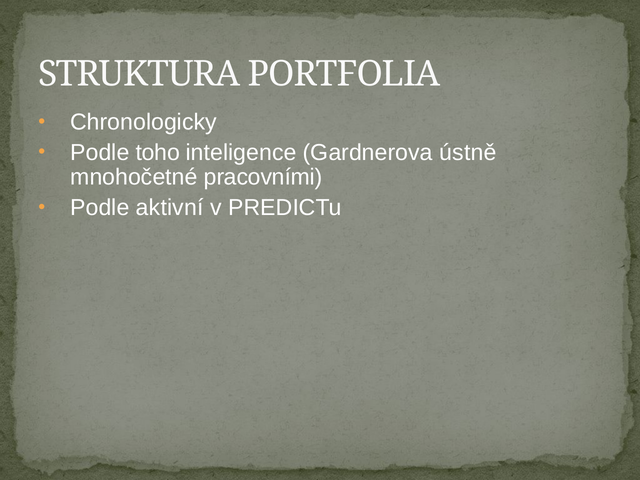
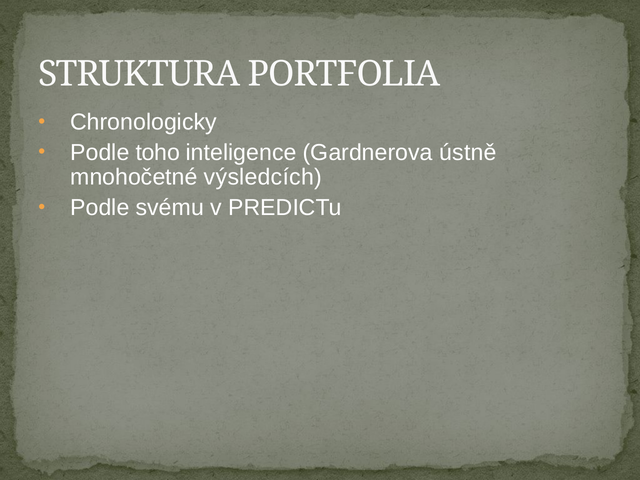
pracovními: pracovními -> výsledcích
aktivní: aktivní -> svému
